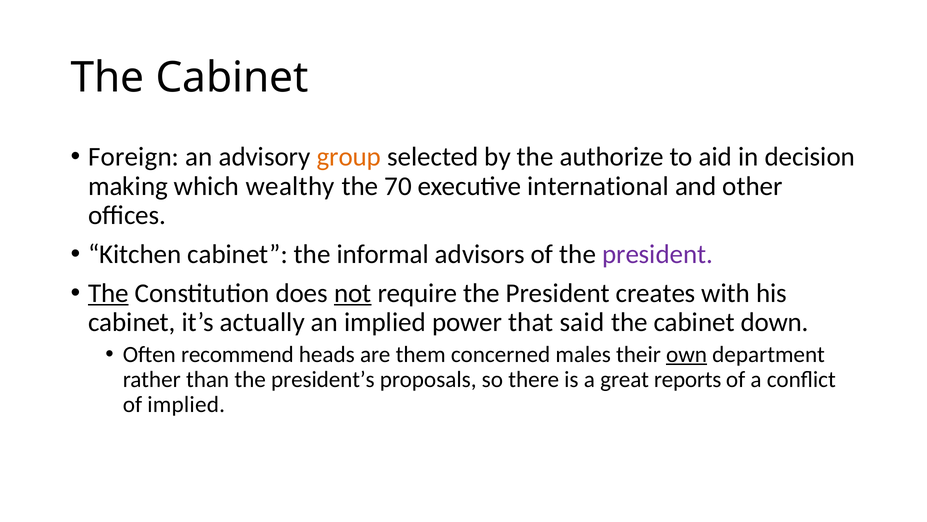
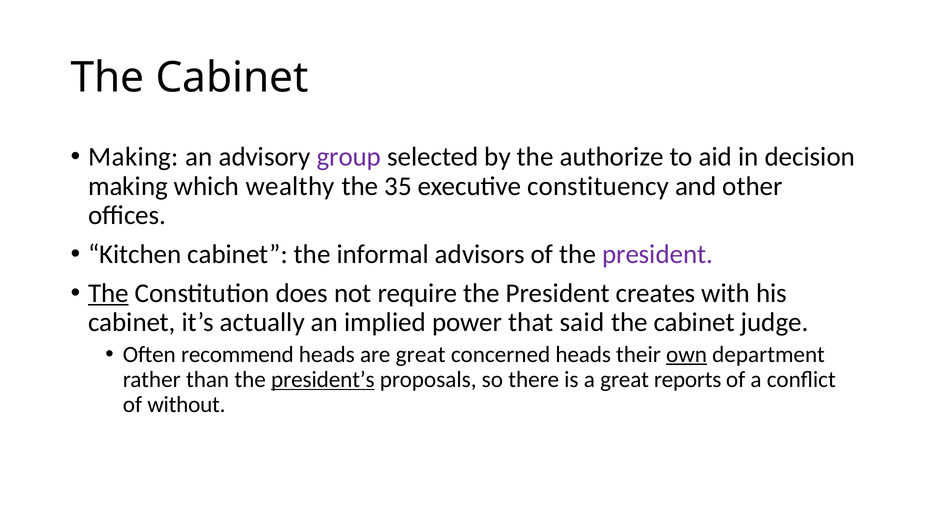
Foreign at (134, 157): Foreign -> Making
group colour: orange -> purple
70: 70 -> 35
international: international -> constituency
not underline: present -> none
down: down -> judge
are them: them -> great
concerned males: males -> heads
president’s underline: none -> present
of implied: implied -> without
